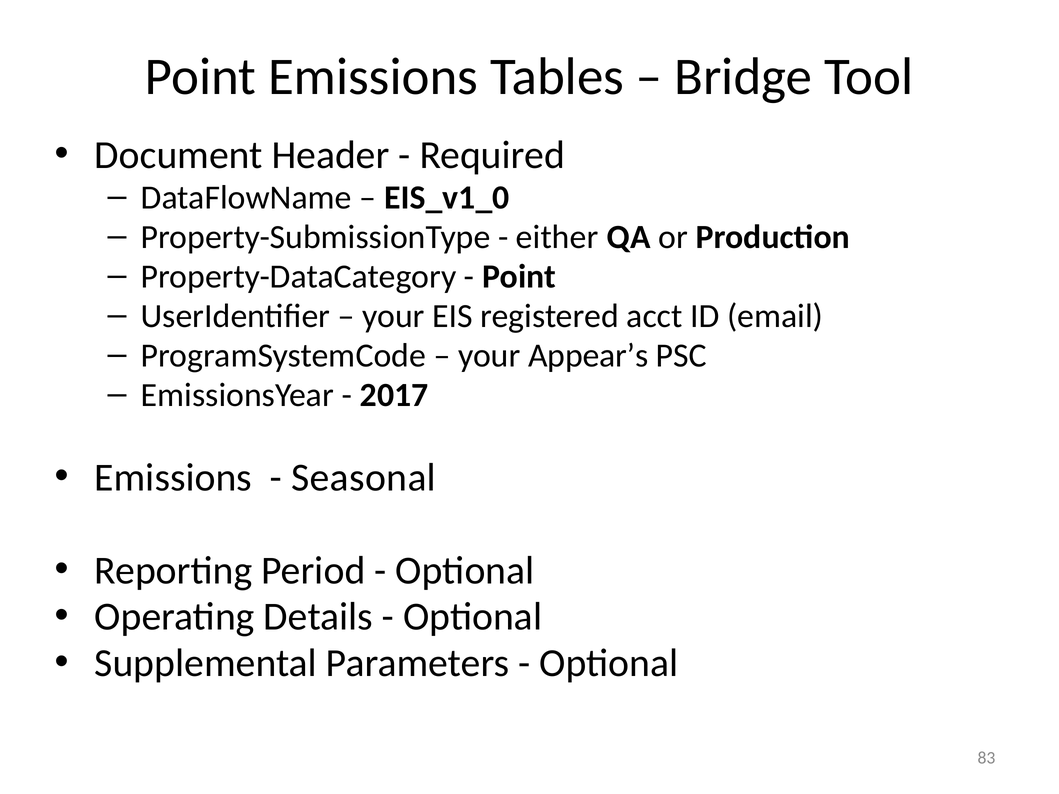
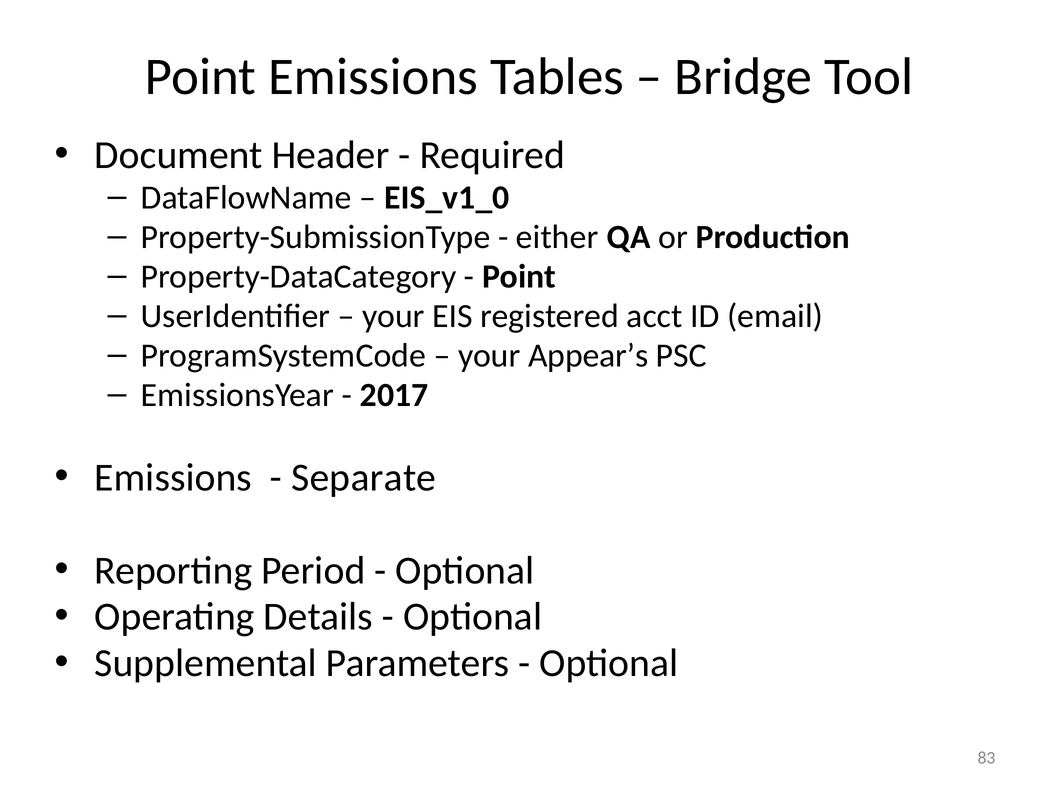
Seasonal: Seasonal -> Separate
